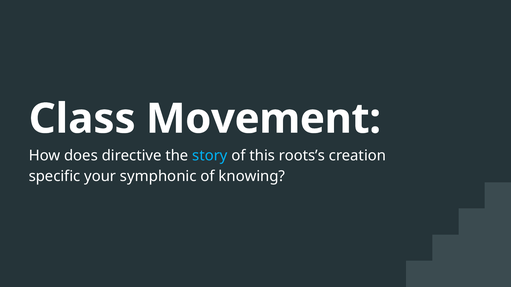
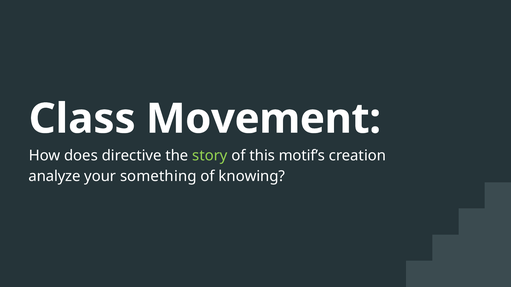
story colour: light blue -> light green
roots’s: roots’s -> motif’s
specific: specific -> analyze
symphonic: symphonic -> something
